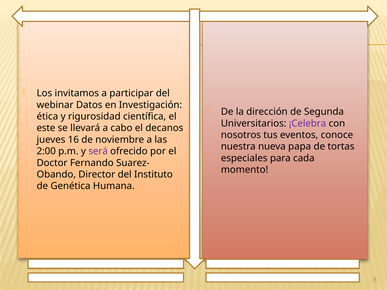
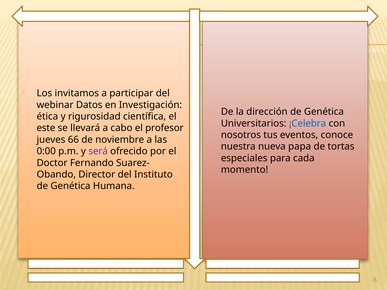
dirección de Segunda: Segunda -> Genética
¡Celebra colour: purple -> blue
decanos: decanos -> profesor
16: 16 -> 66
2:00: 2:00 -> 0:00
